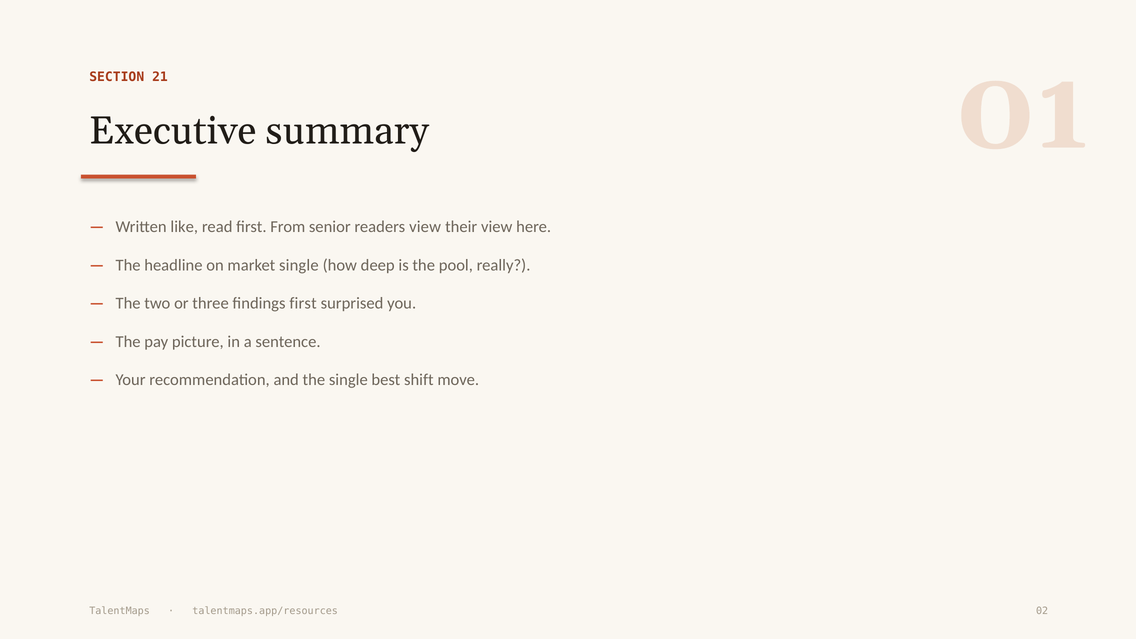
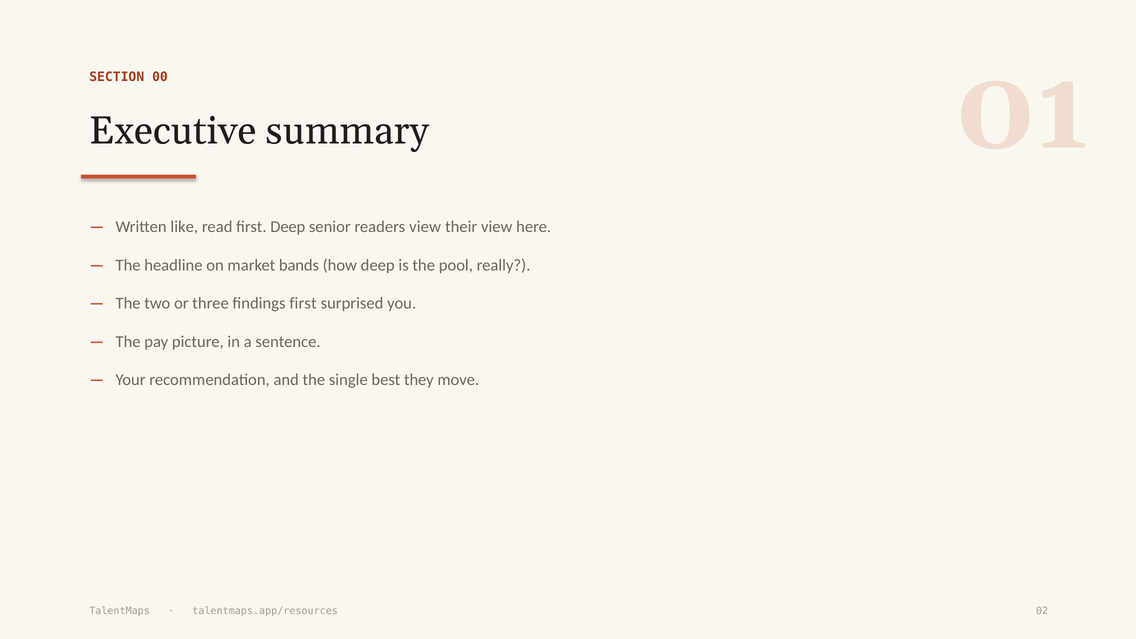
21: 21 -> 00
first From: From -> Deep
market single: single -> bands
shift: shift -> they
